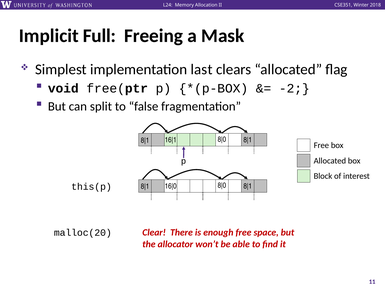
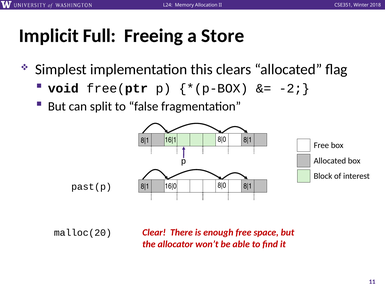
Mask: Mask -> Store
last: last -> this
this(p: this(p -> past(p
